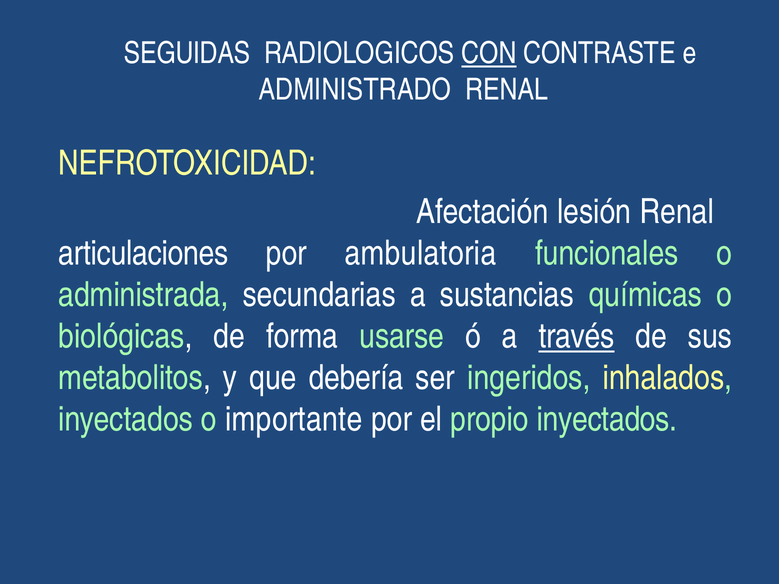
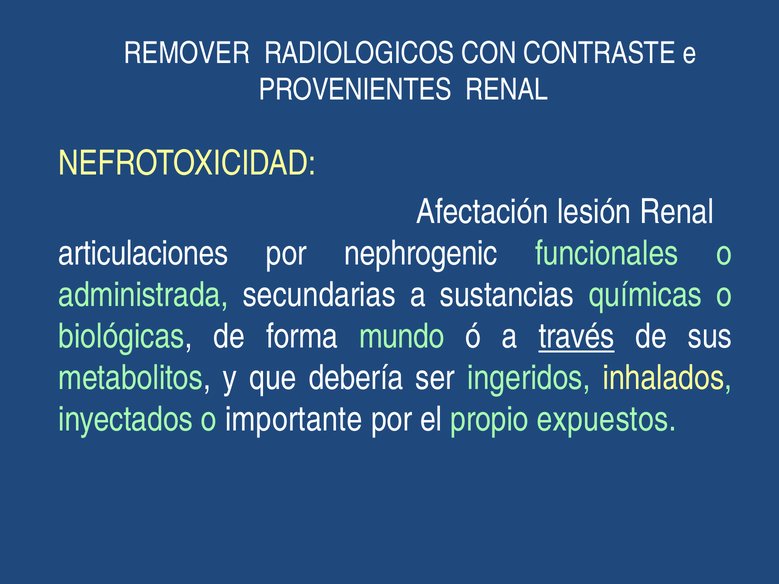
SEGUIDAS: SEGUIDAS -> REMOVER
CON underline: present -> none
ADMINISTRADO: ADMINISTRADO -> PROVENIENTES
ambulatoria: ambulatoria -> nephrogenic
usarse: usarse -> mundo
propio inyectados: inyectados -> expuestos
